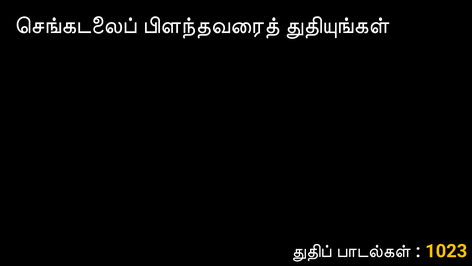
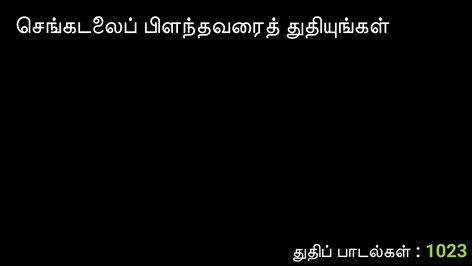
1023 colour: yellow -> light green
